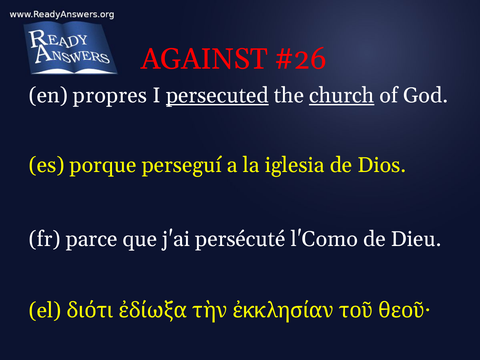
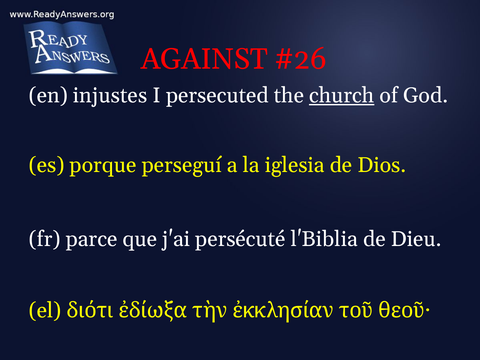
propres: propres -> injustes
persecuted underline: present -> none
l'Como: l'Como -> l'Biblia
